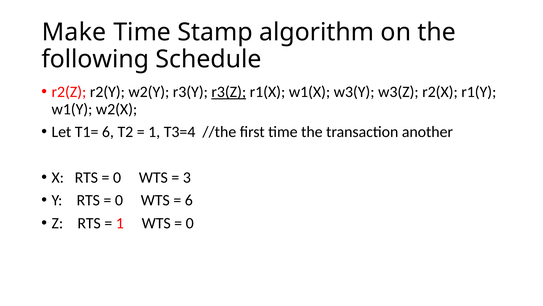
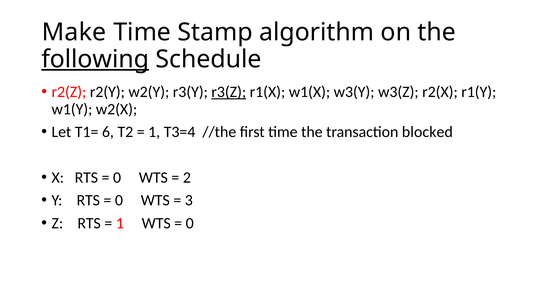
following underline: none -> present
another: another -> blocked
3: 3 -> 2
6 at (189, 200): 6 -> 3
